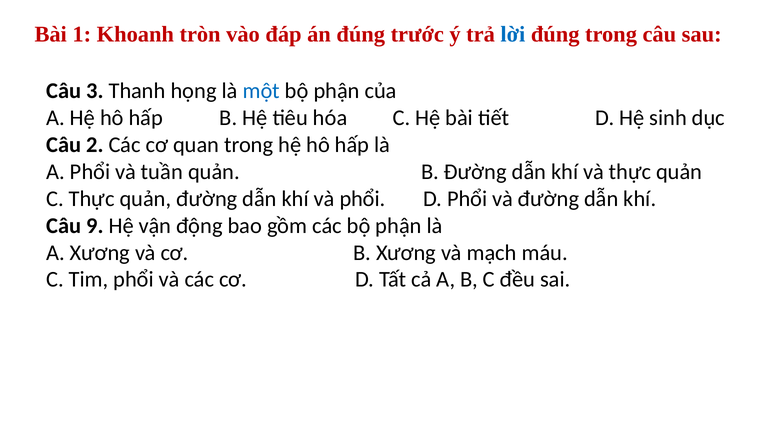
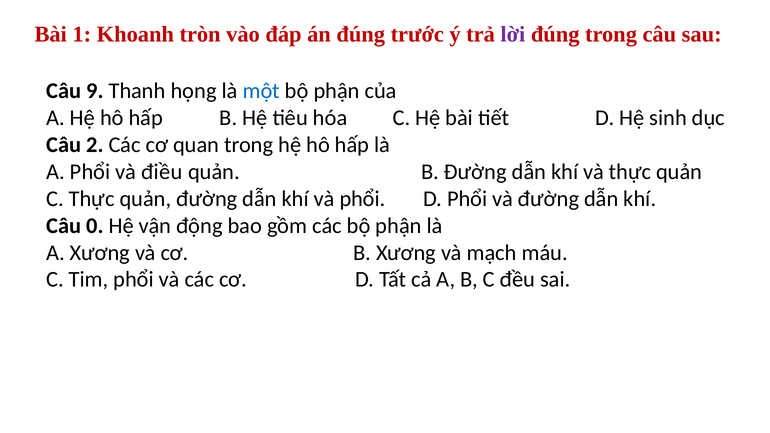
lời colour: blue -> purple
3: 3 -> 9
tuần: tuần -> điều
9: 9 -> 0
